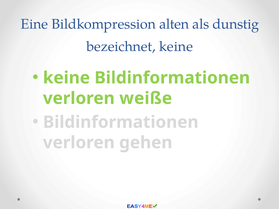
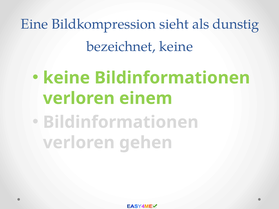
alten: alten -> sieht
weiße: weiße -> einem
